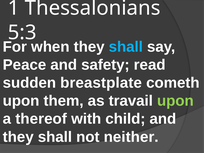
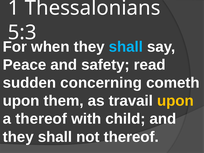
breastplate: breastplate -> concerning
upon at (175, 101) colour: light green -> yellow
not neither: neither -> thereof
